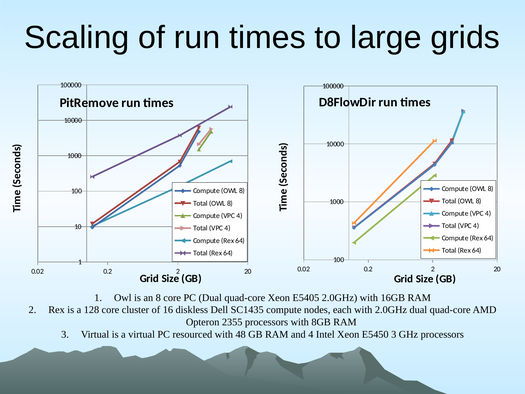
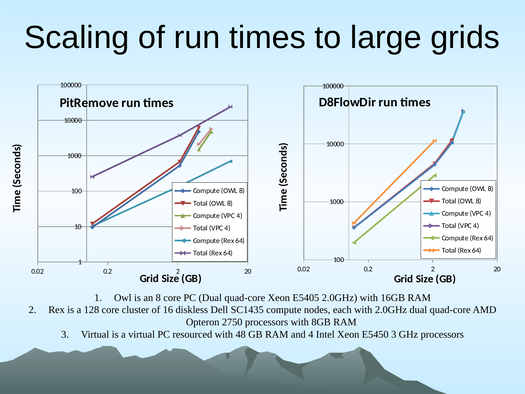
2355: 2355 -> 2750
